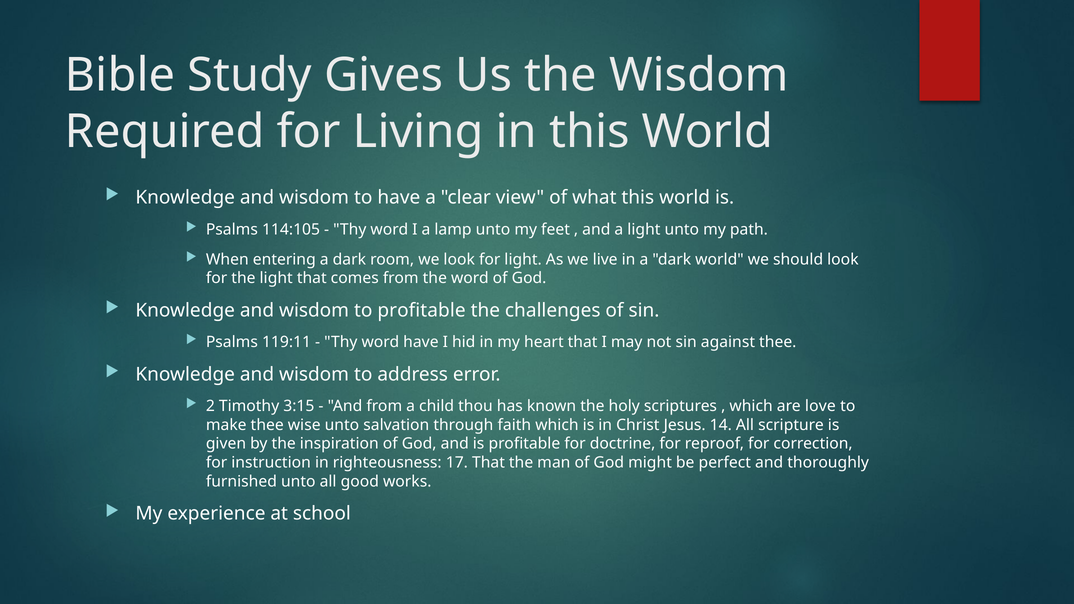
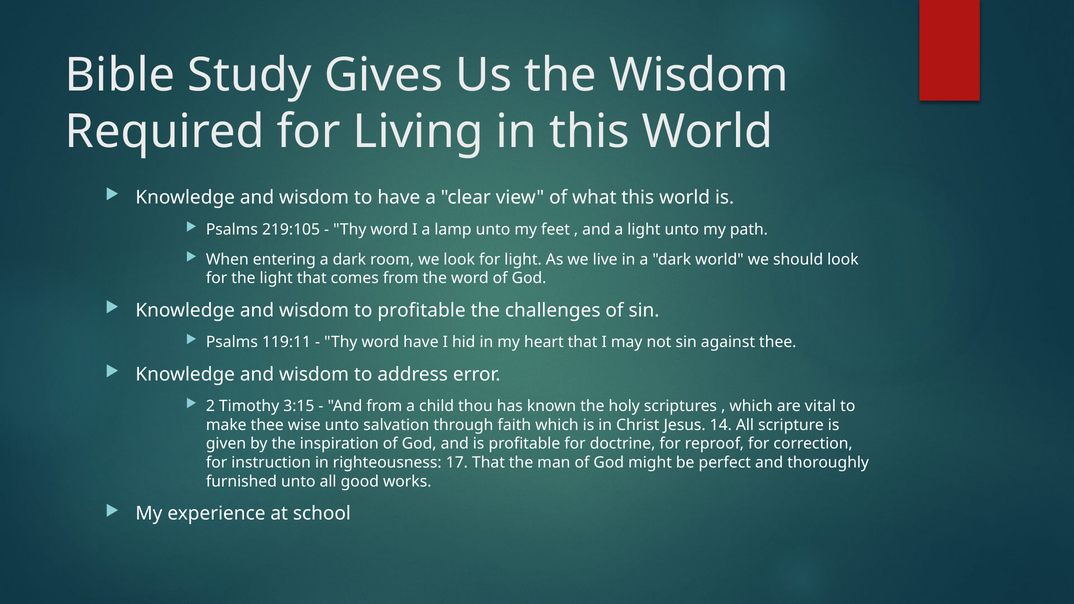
114:105: 114:105 -> 219:105
love: love -> vital
